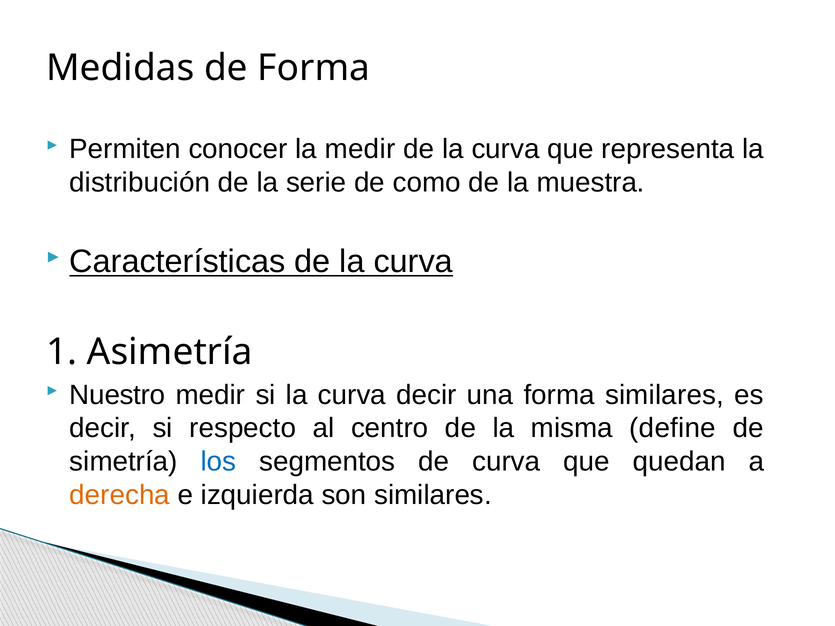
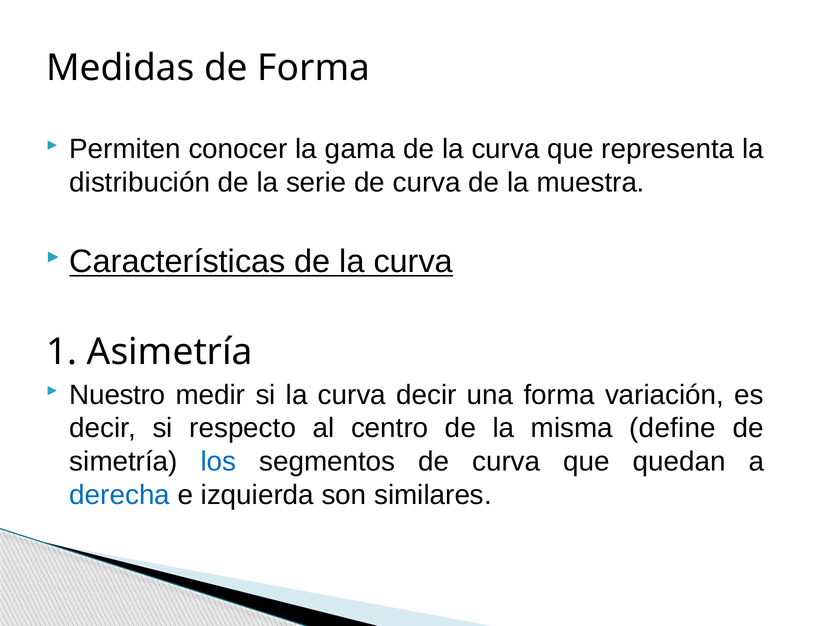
la medir: medir -> gama
serie de como: como -> curva
forma similares: similares -> variación
derecha colour: orange -> blue
